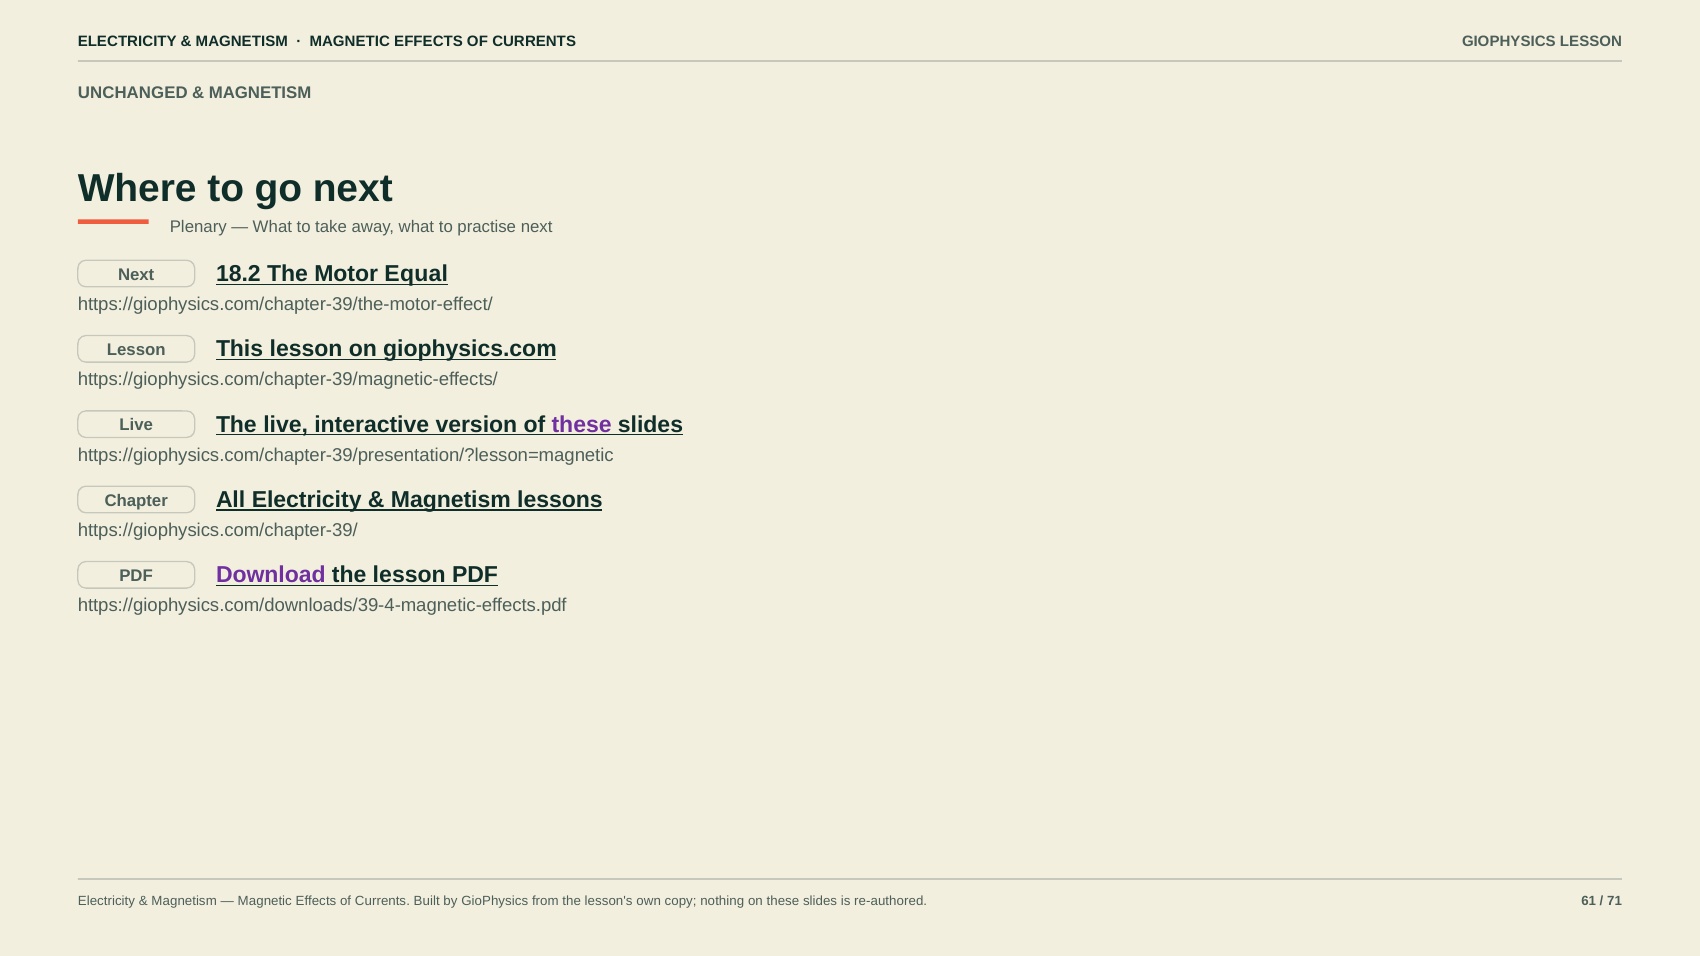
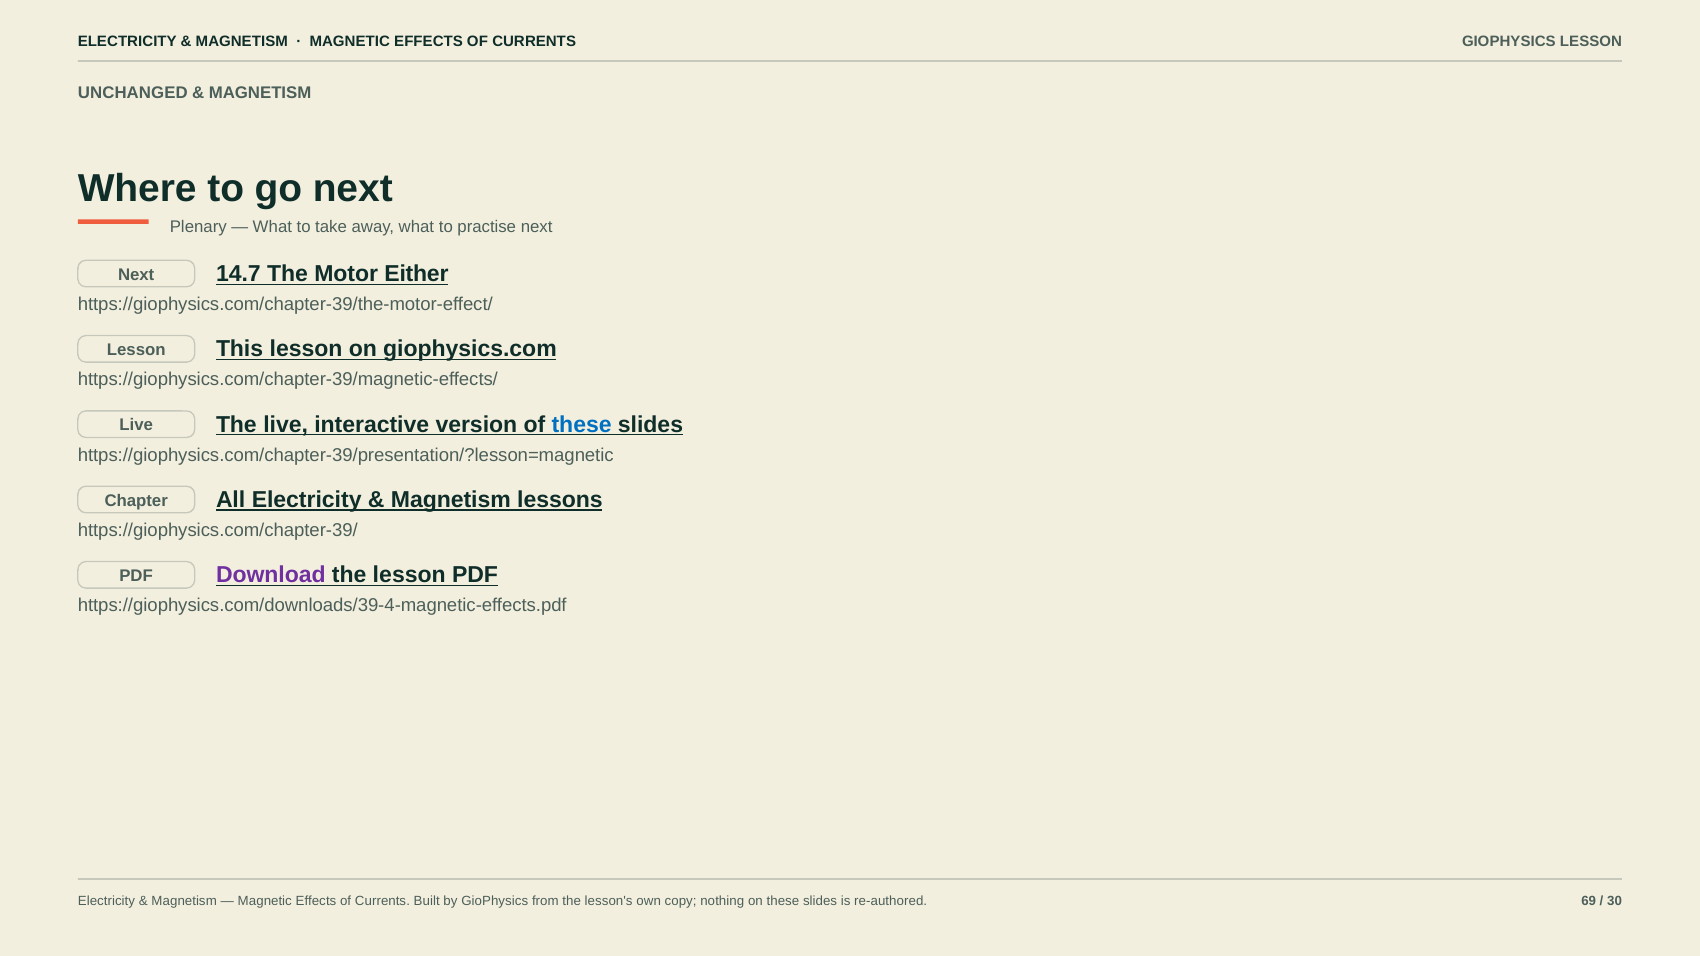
18.2: 18.2 -> 14.7
Equal: Equal -> Either
these at (582, 425) colour: purple -> blue
61: 61 -> 69
71: 71 -> 30
